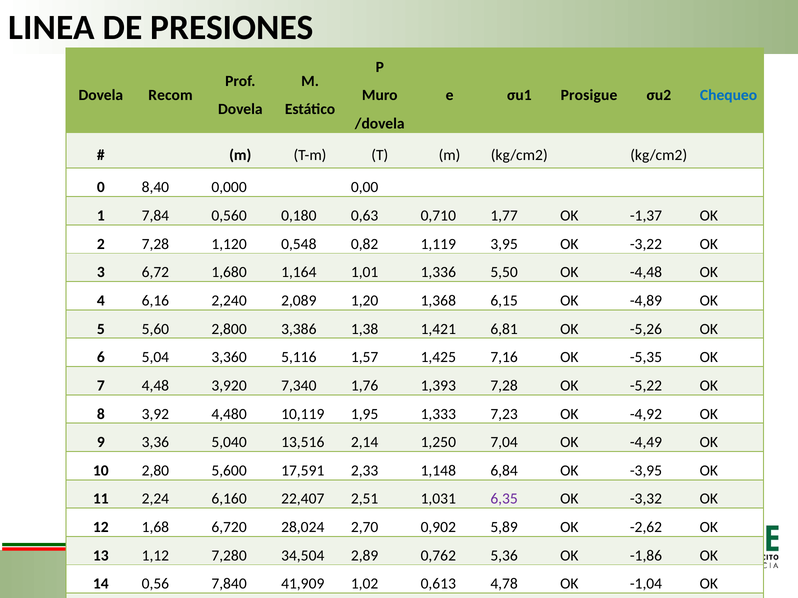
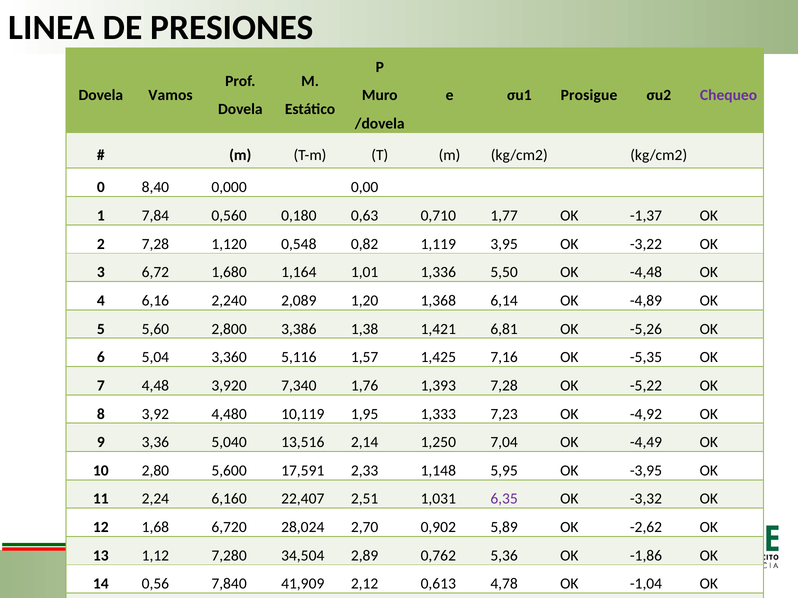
Recom: Recom -> Vamos
Chequeo colour: blue -> purple
6,15: 6,15 -> 6,14
6,84: 6,84 -> 5,95
1,02: 1,02 -> 2,12
